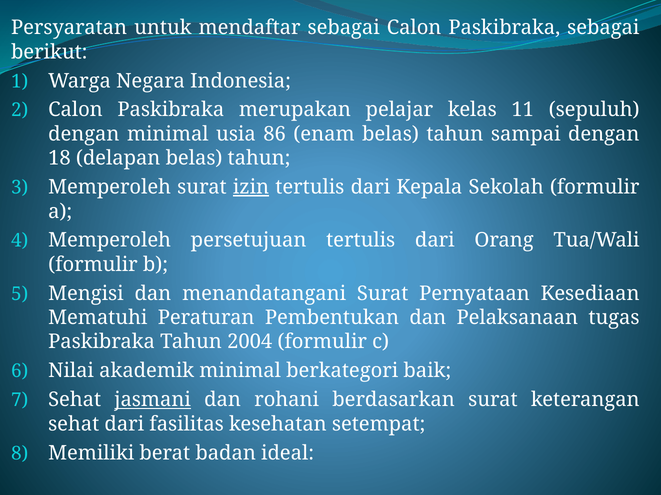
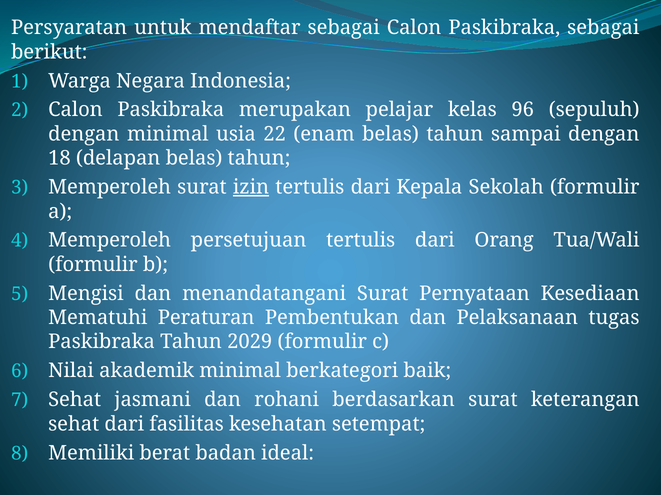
11: 11 -> 96
86: 86 -> 22
2004: 2004 -> 2029
jasmani underline: present -> none
